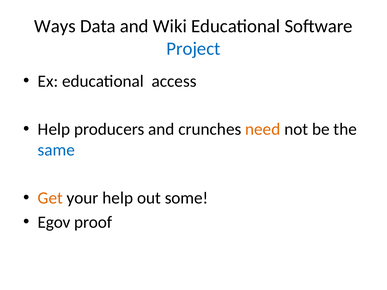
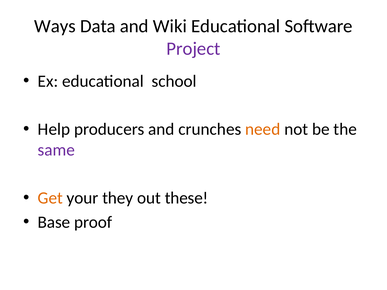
Project colour: blue -> purple
access: access -> school
same colour: blue -> purple
your help: help -> they
some: some -> these
Egov: Egov -> Base
